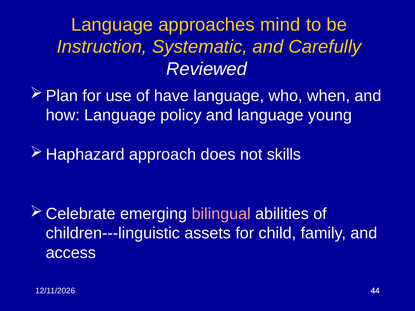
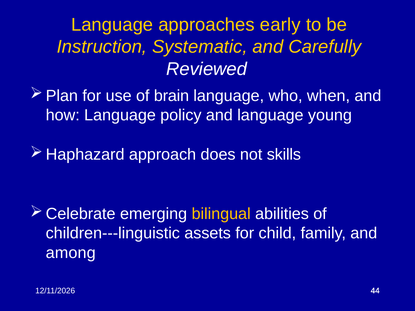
mind: mind -> early
have: have -> brain
bilingual colour: pink -> yellow
access: access -> among
